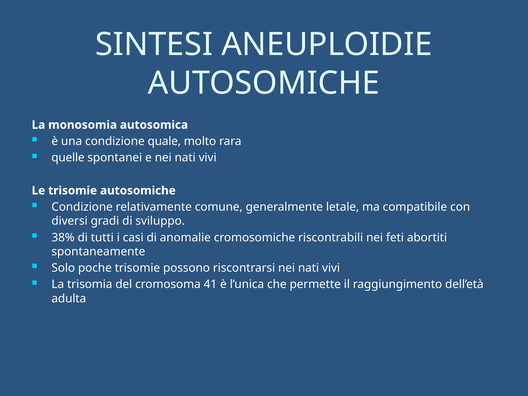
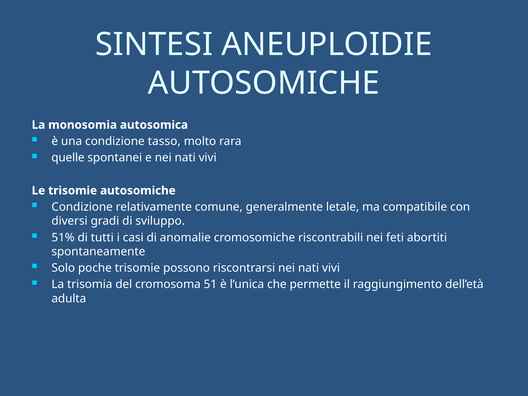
quale: quale -> tasso
38%: 38% -> 51%
41: 41 -> 51
